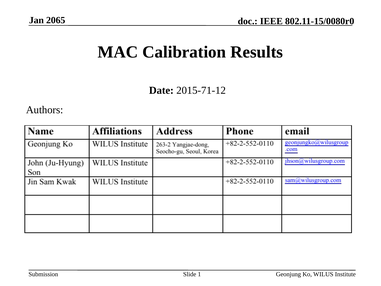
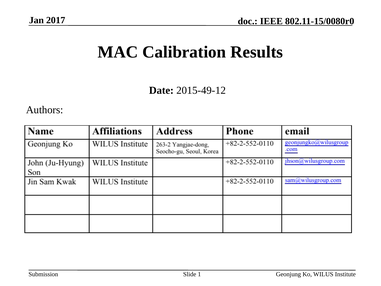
2065: 2065 -> 2017
2015-71-12: 2015-71-12 -> 2015-49-12
